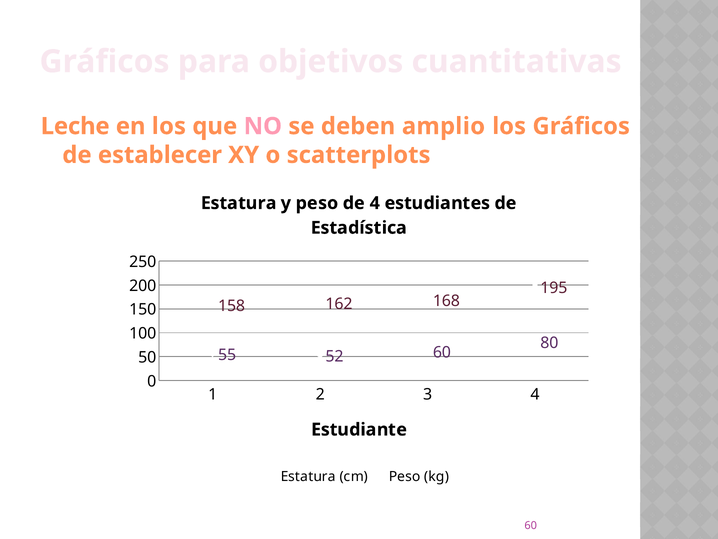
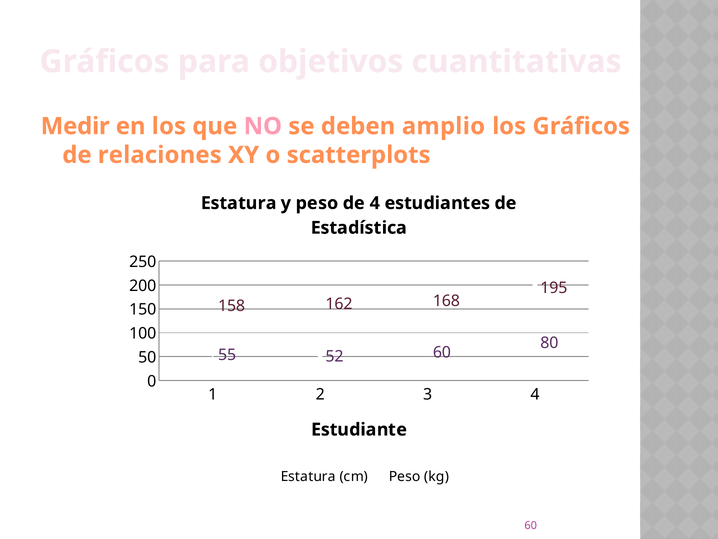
Leche: Leche -> Medir
establecer: establecer -> relaciones
